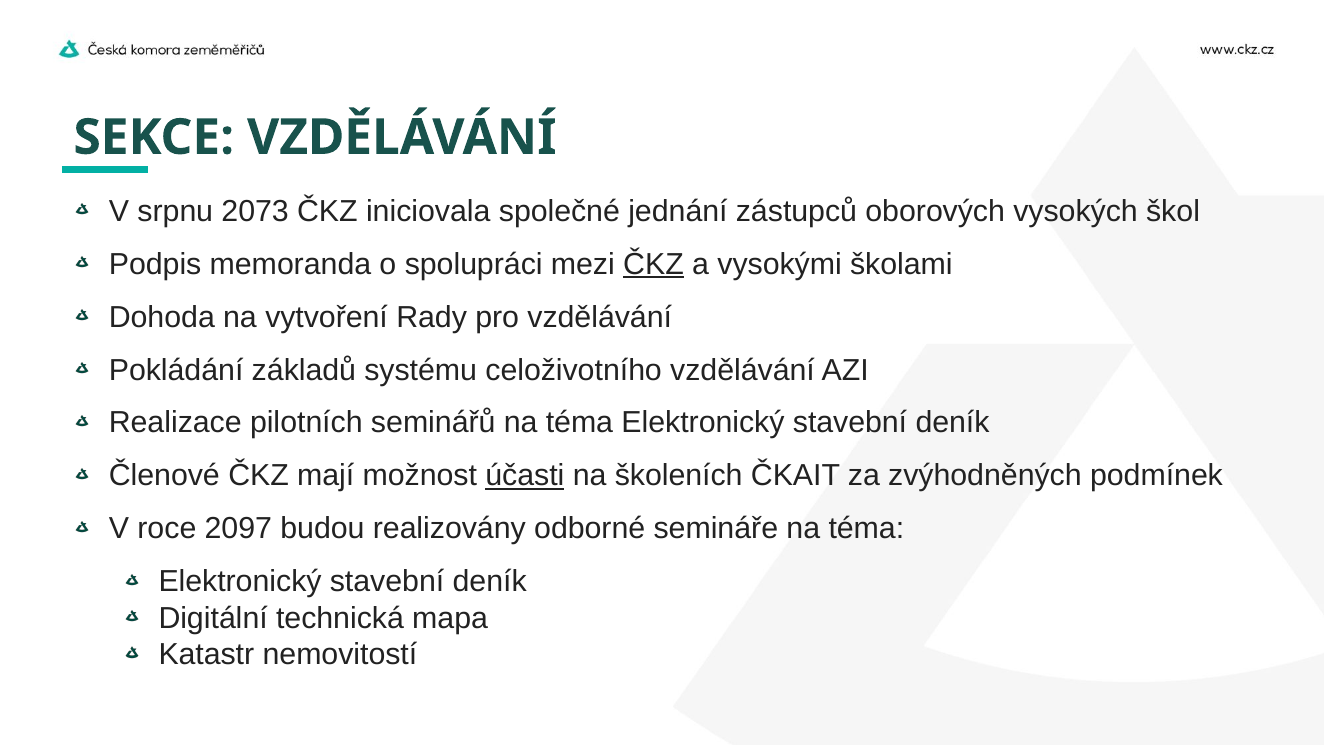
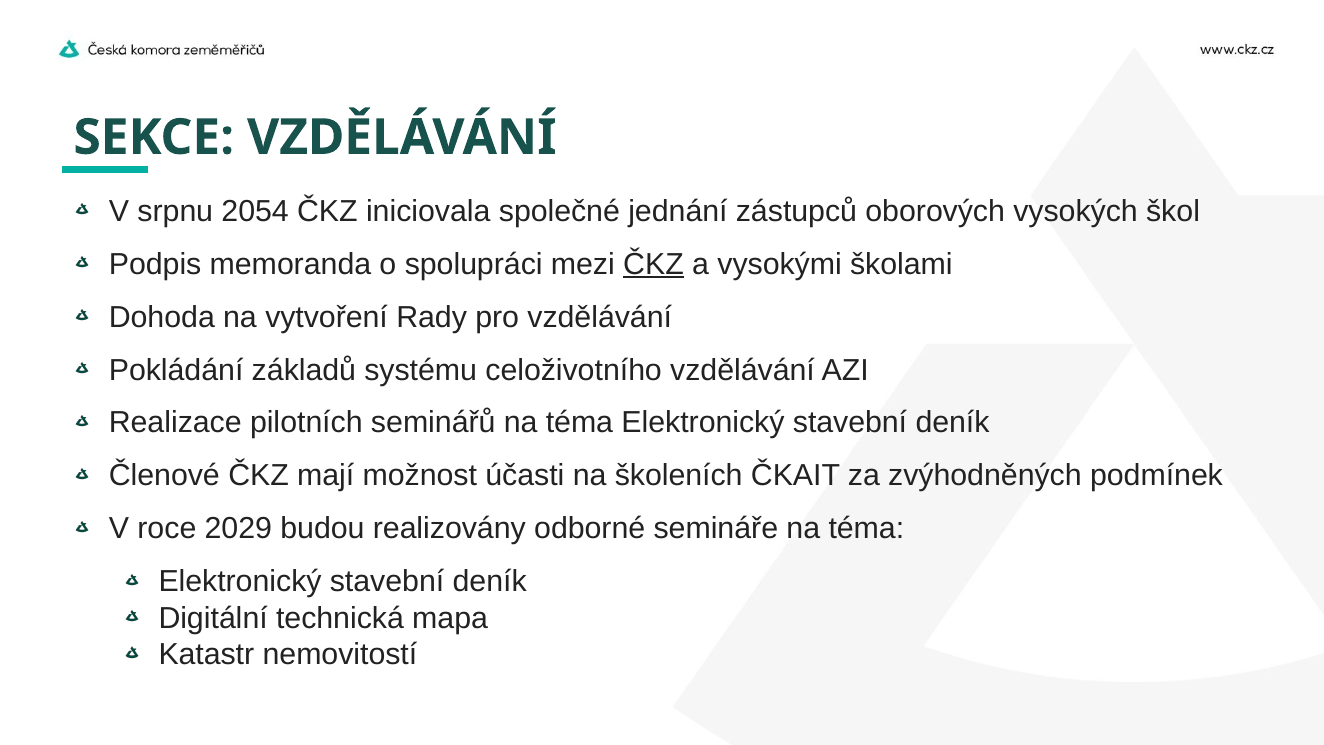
2073: 2073 -> 2054
účasti underline: present -> none
2097: 2097 -> 2029
